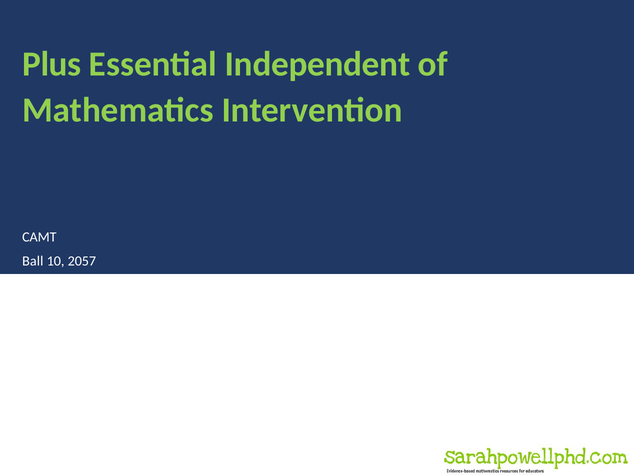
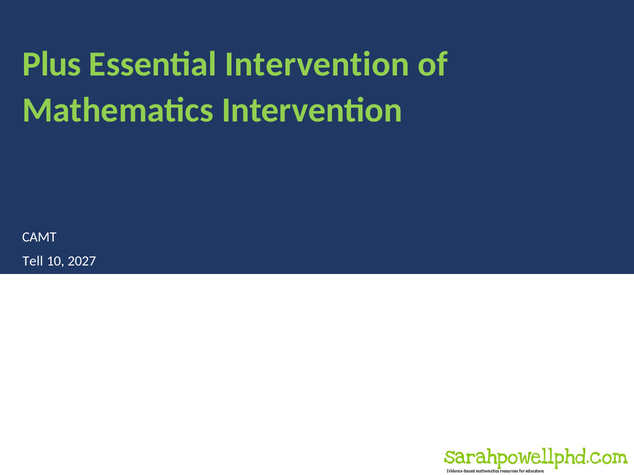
Essential Independent: Independent -> Intervention
Ball: Ball -> Tell
2057: 2057 -> 2027
